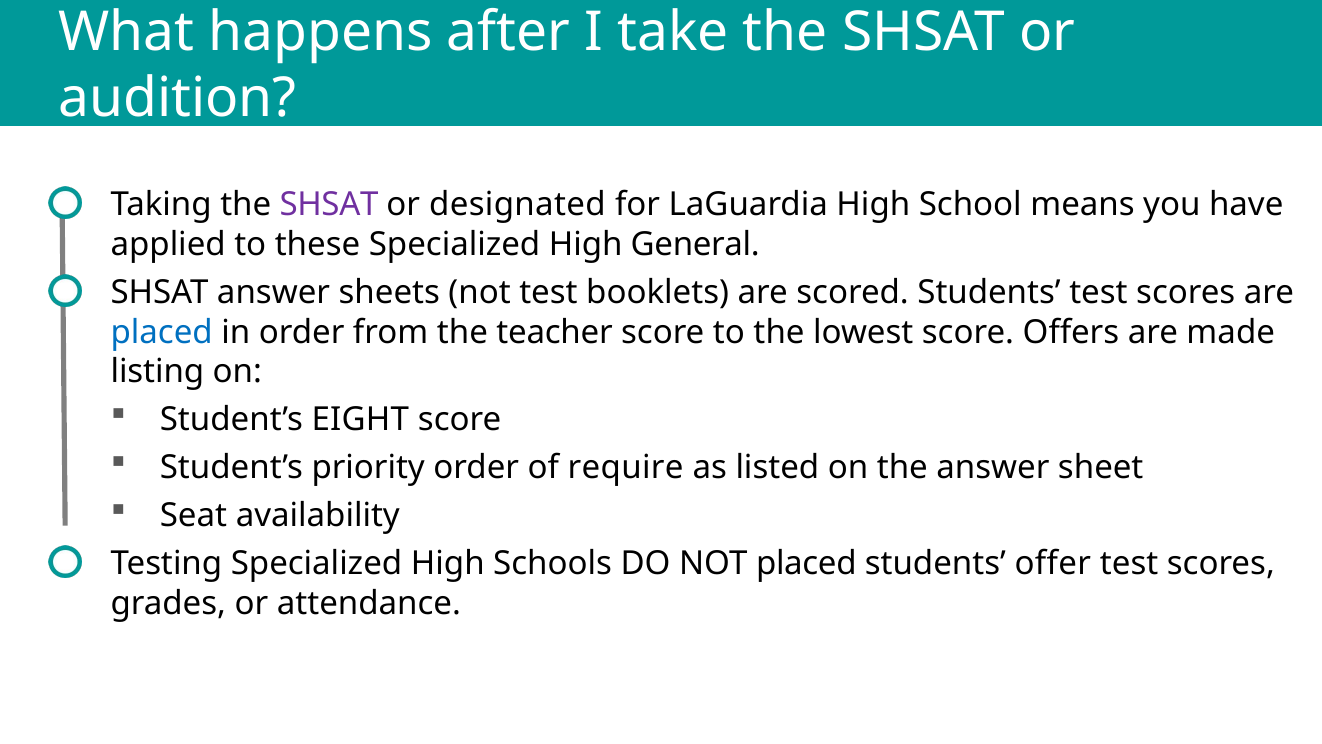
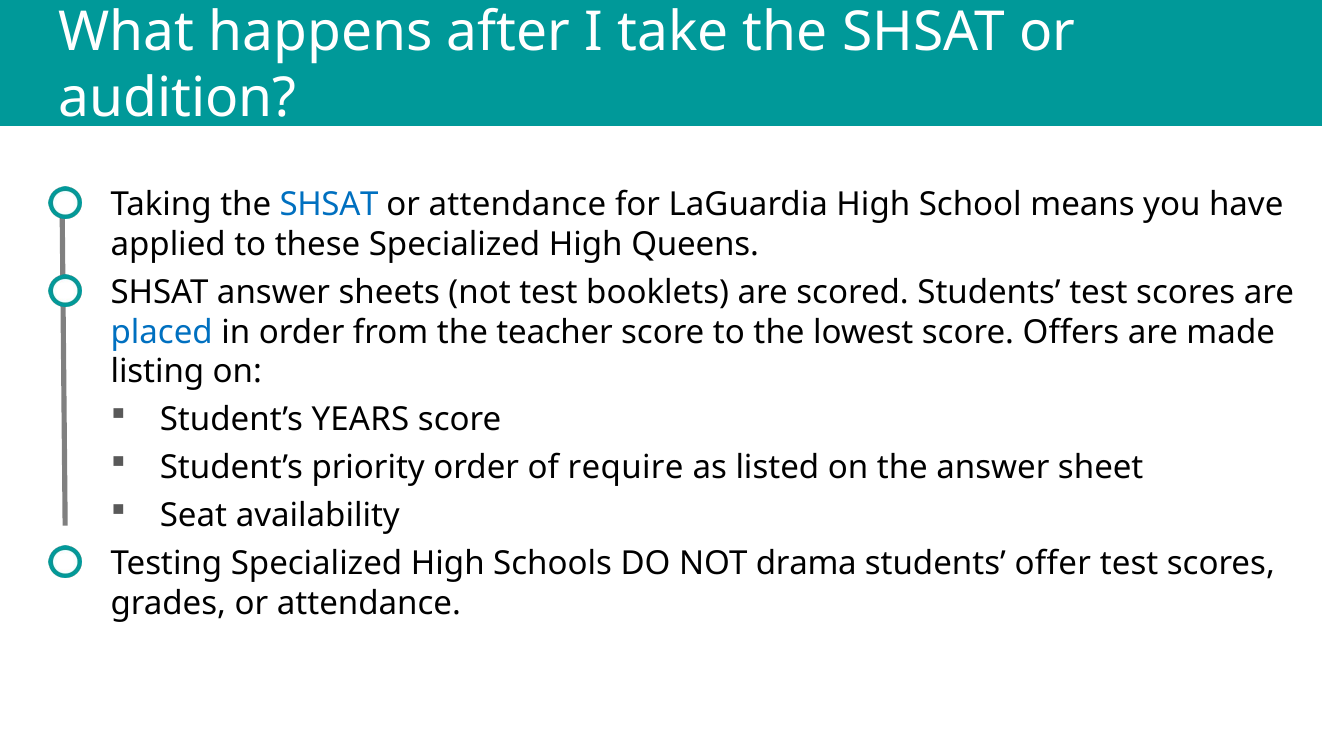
SHSAT at (329, 205) colour: purple -> blue
designated at (517, 205): designated -> attendance
General: General -> Queens
EIGHT: EIGHT -> YEARS
NOT placed: placed -> drama
